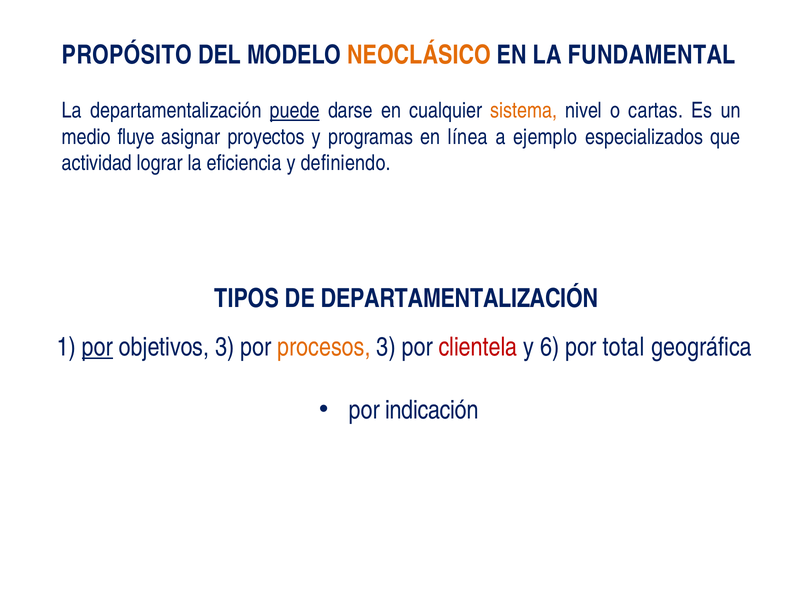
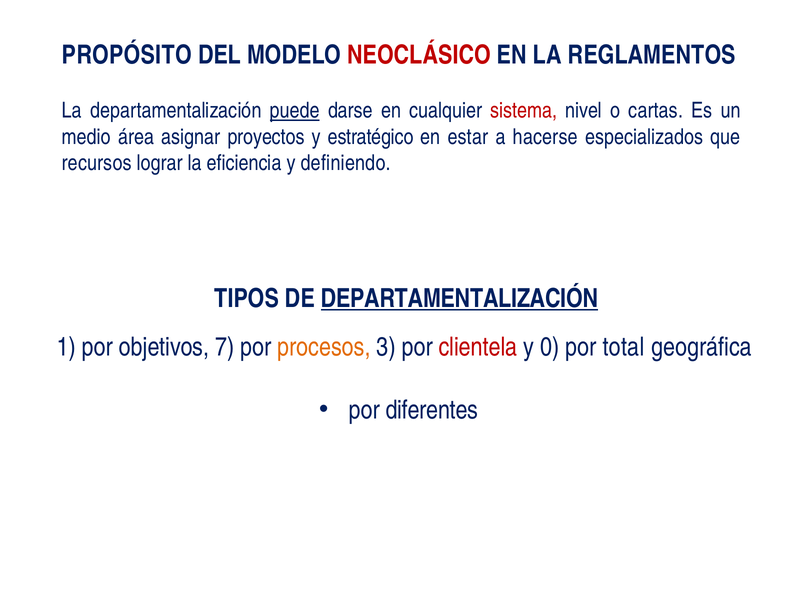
NEOCLÁSICO colour: orange -> red
FUNDAMENTAL: FUNDAMENTAL -> REGLAMENTOS
sistema colour: orange -> red
fluye: fluye -> área
programas: programas -> estratégico
línea: línea -> estar
ejemplo: ejemplo -> hacerse
actividad: actividad -> recursos
DEPARTAMENTALIZACIÓN at (460, 299) underline: none -> present
por at (97, 347) underline: present -> none
objetivos 3: 3 -> 7
6: 6 -> 0
indicación: indicación -> diferentes
